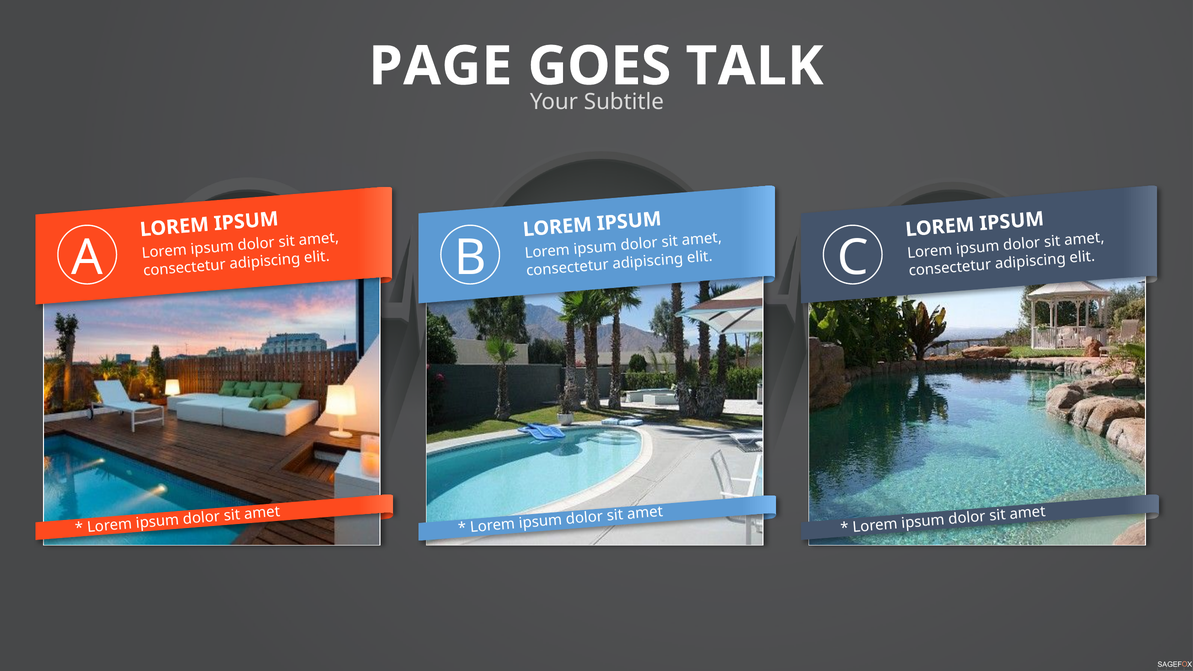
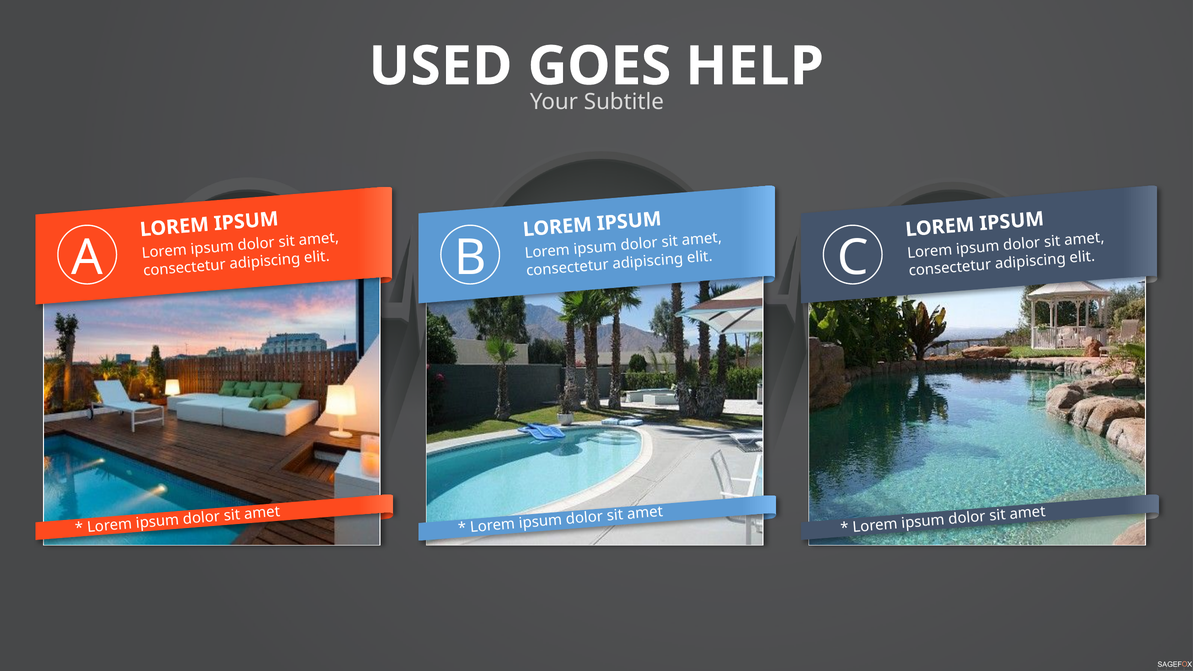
PAGE: PAGE -> USED
TALK: TALK -> HELP
